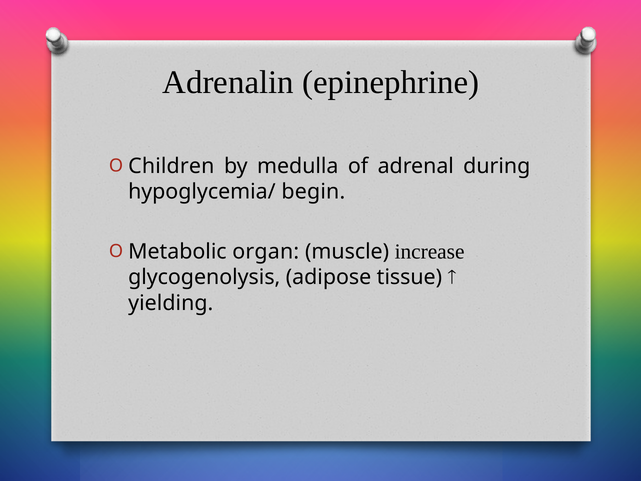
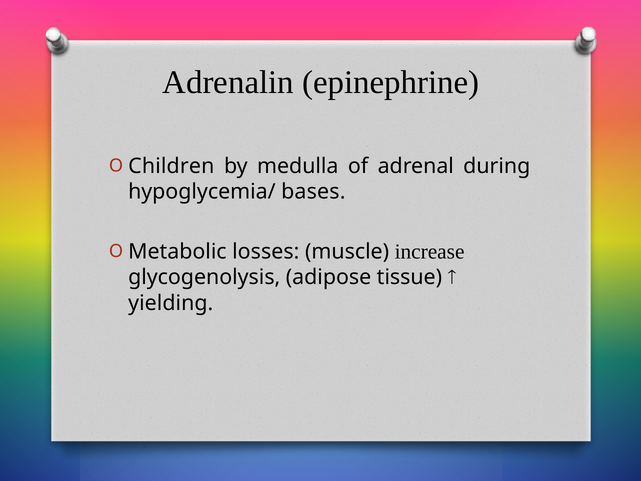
begin: begin -> bases
organ: organ -> losses
